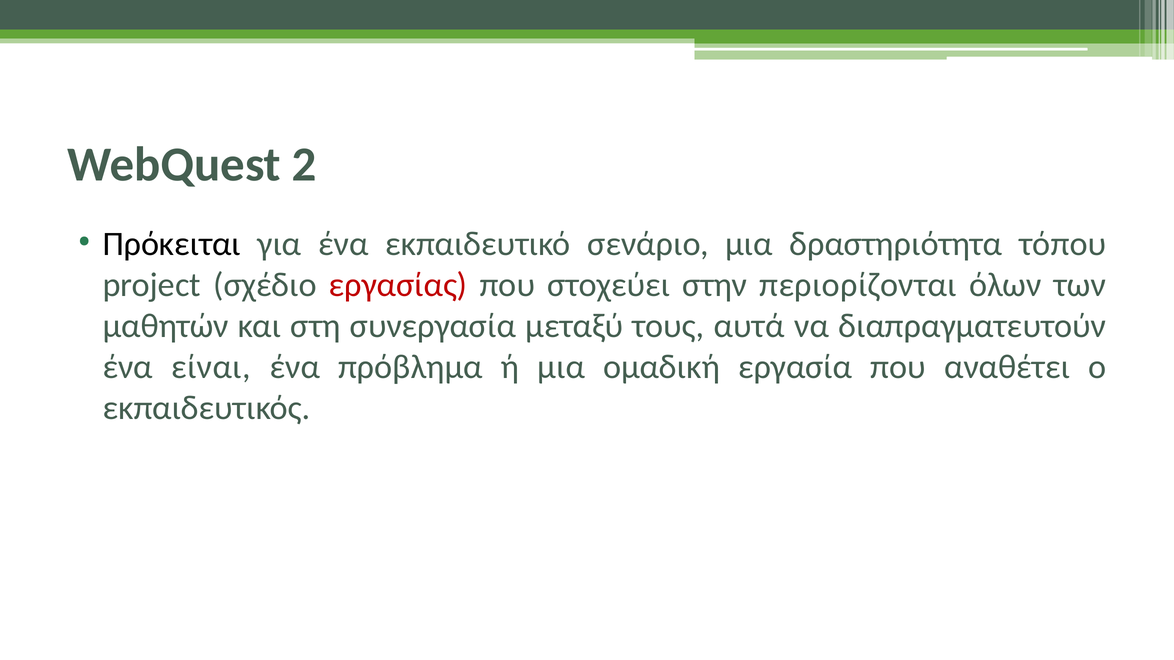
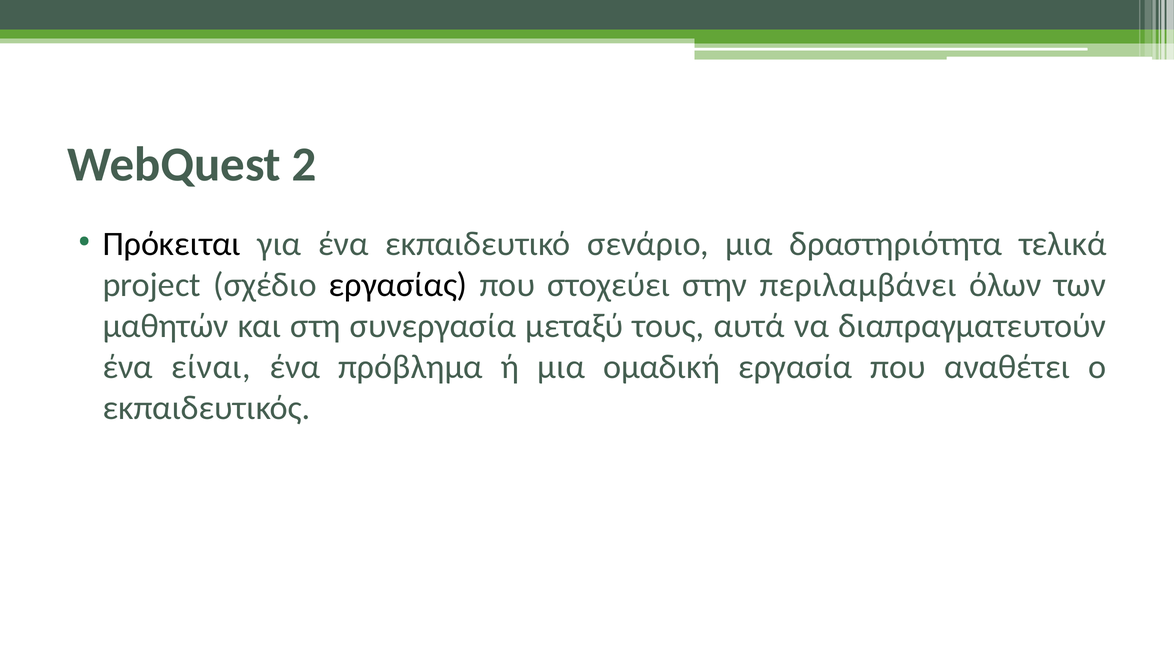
τόπου: τόπου -> τελικά
εργασίας colour: red -> black
περιορίζονται: περιορίζονται -> περιλαμβάνει
